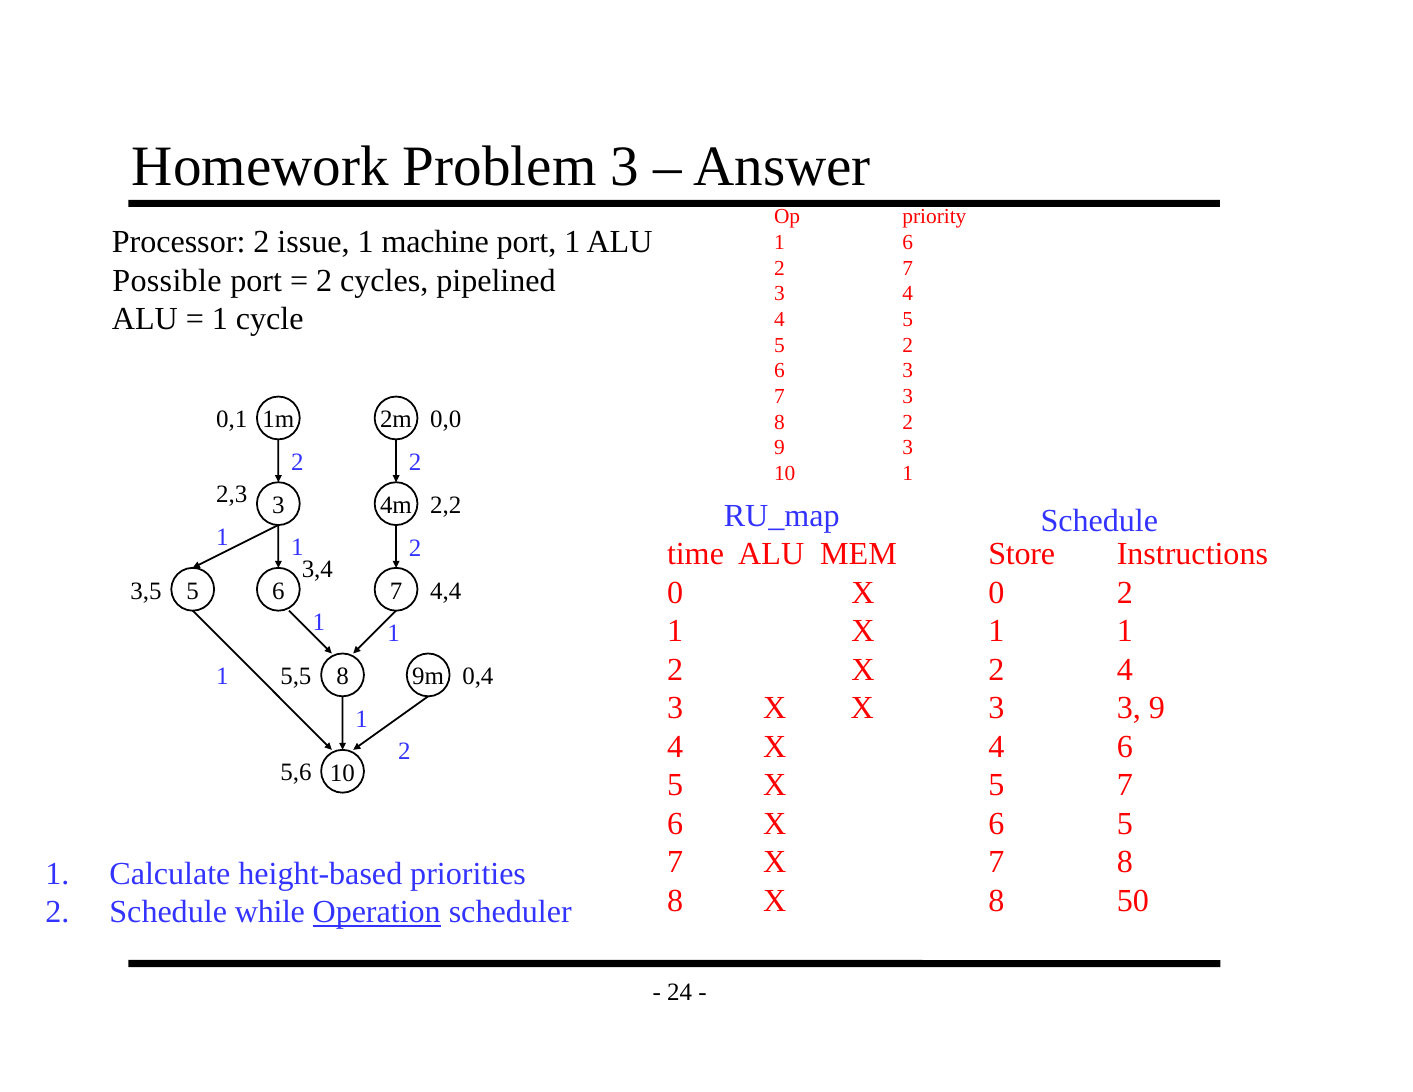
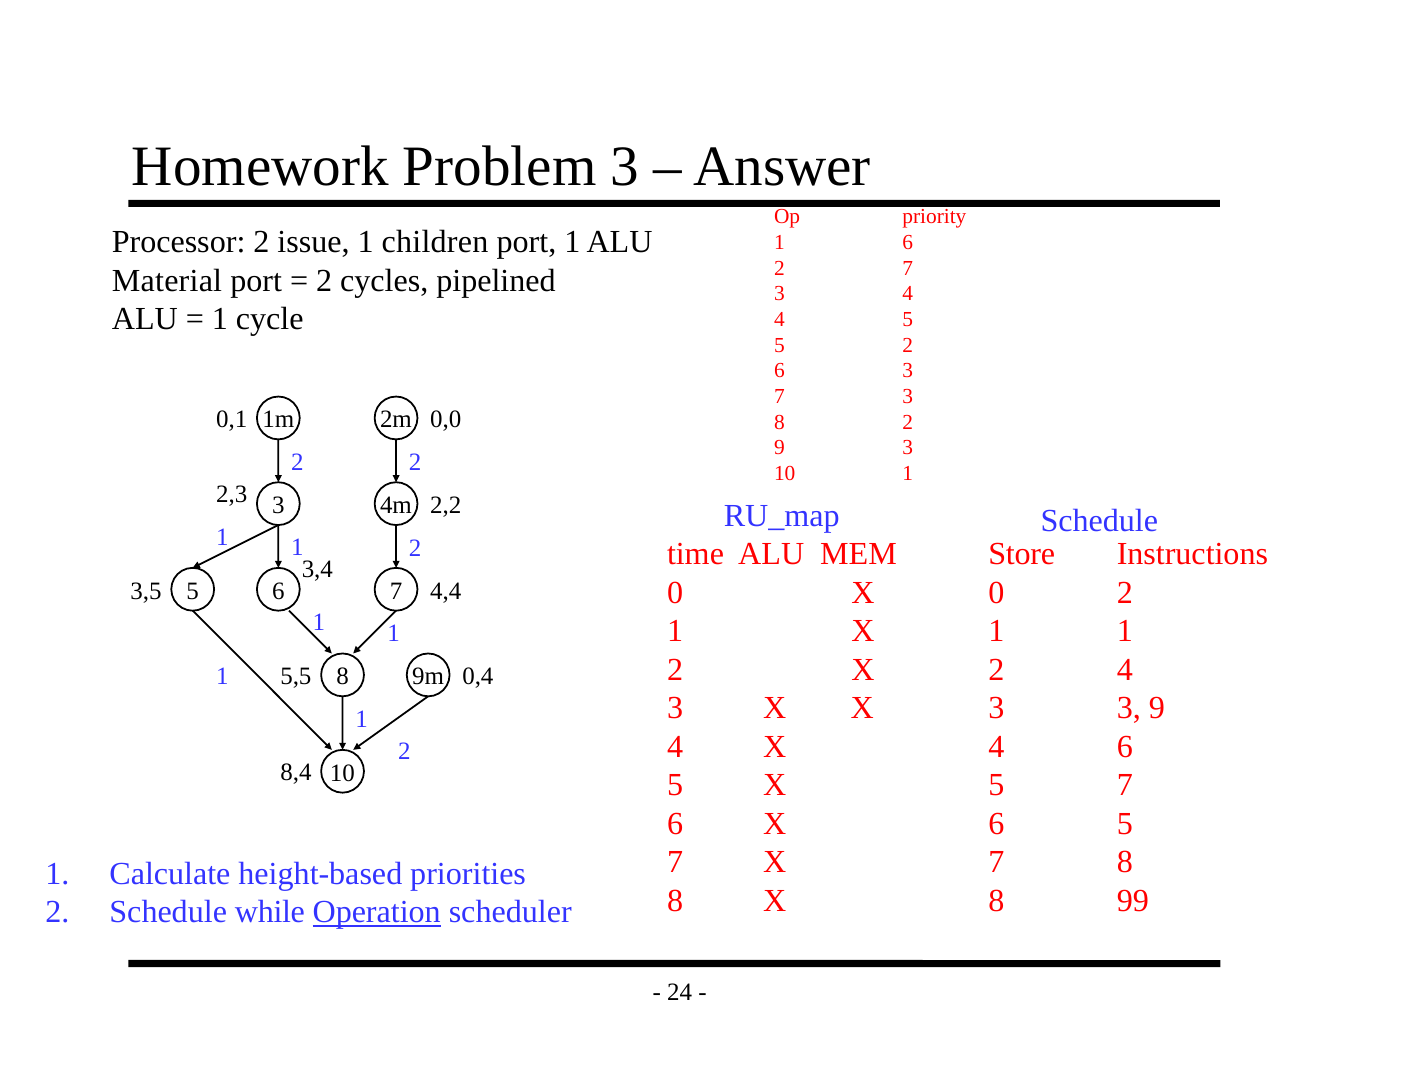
machine: machine -> children
Possible: Possible -> Material
5,6: 5,6 -> 8,4
50: 50 -> 99
